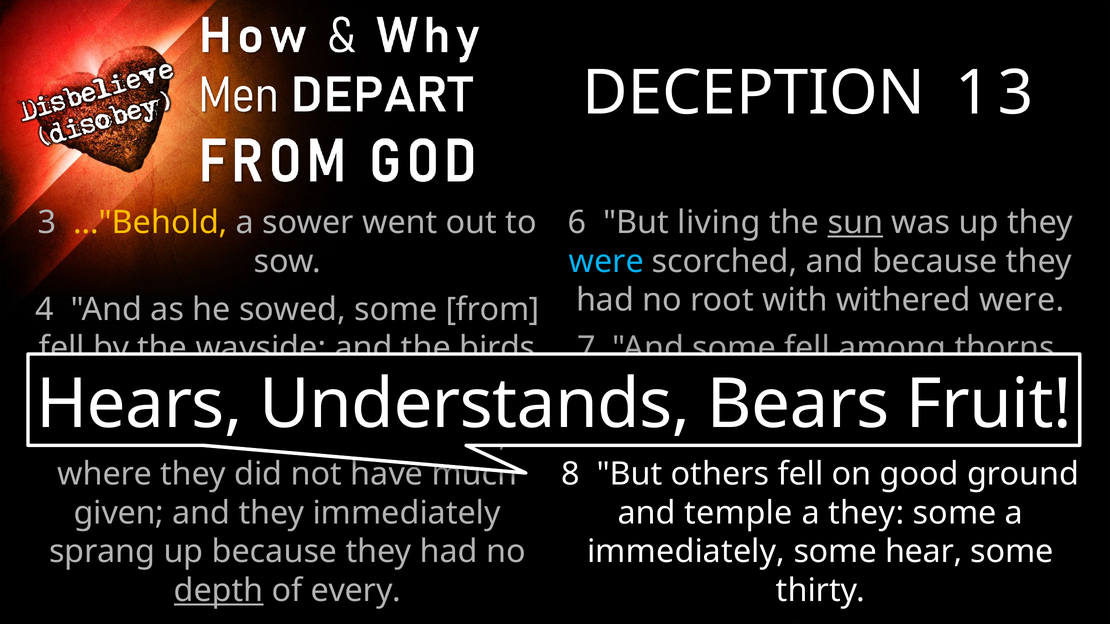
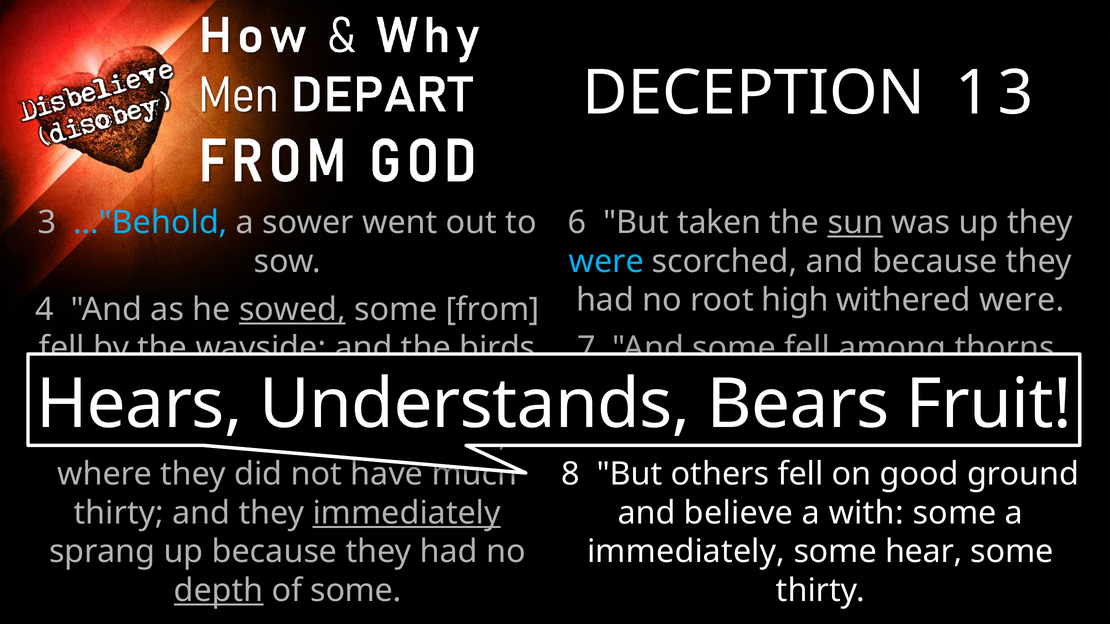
…"Behold colour: yellow -> light blue
living: living -> taken
with: with -> high
sowed underline: none -> present
given at (119, 513): given -> thirty
immediately at (407, 513) underline: none -> present
temple: temple -> believe
a they: they -> with
of every: every -> some
